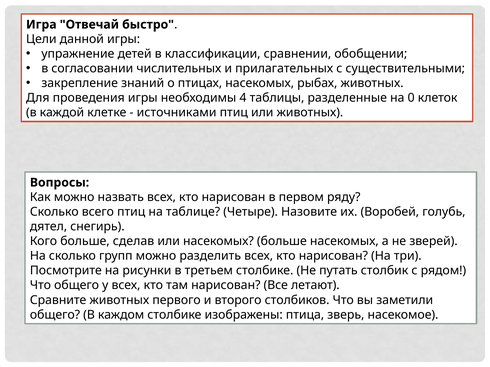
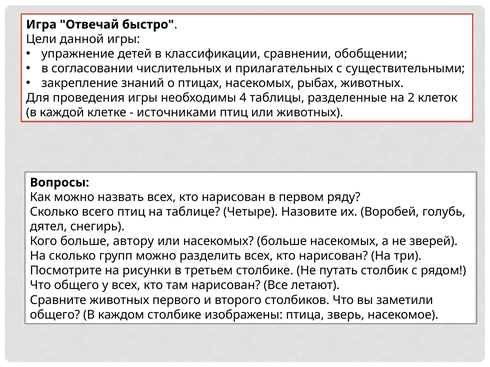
0: 0 -> 2
сделав: сделав -> автору
